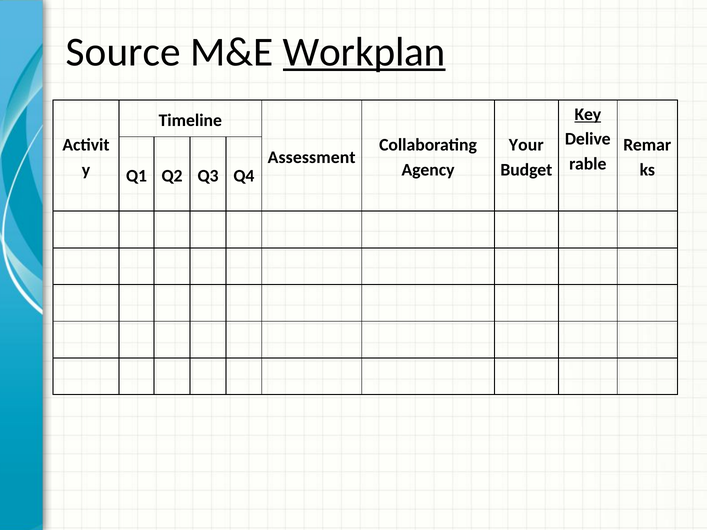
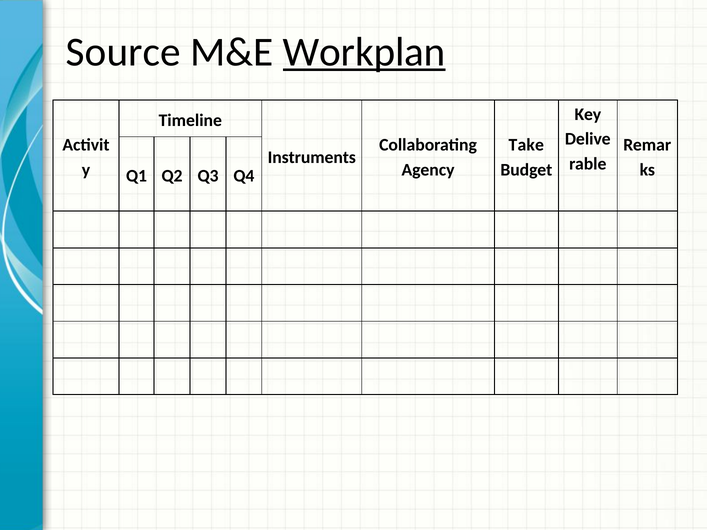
Key underline: present -> none
Your: Your -> Take
Assessment: Assessment -> Instruments
